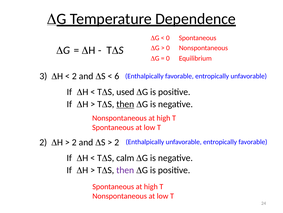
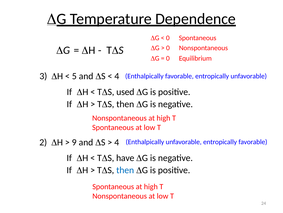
2 at (74, 76): 2 -> 5
6 at (117, 76): 6 -> 4
then at (125, 104) underline: present -> none
2 at (74, 142): 2 -> 9
2 at (117, 142): 2 -> 4
calm: calm -> have
then at (125, 170) colour: purple -> blue
